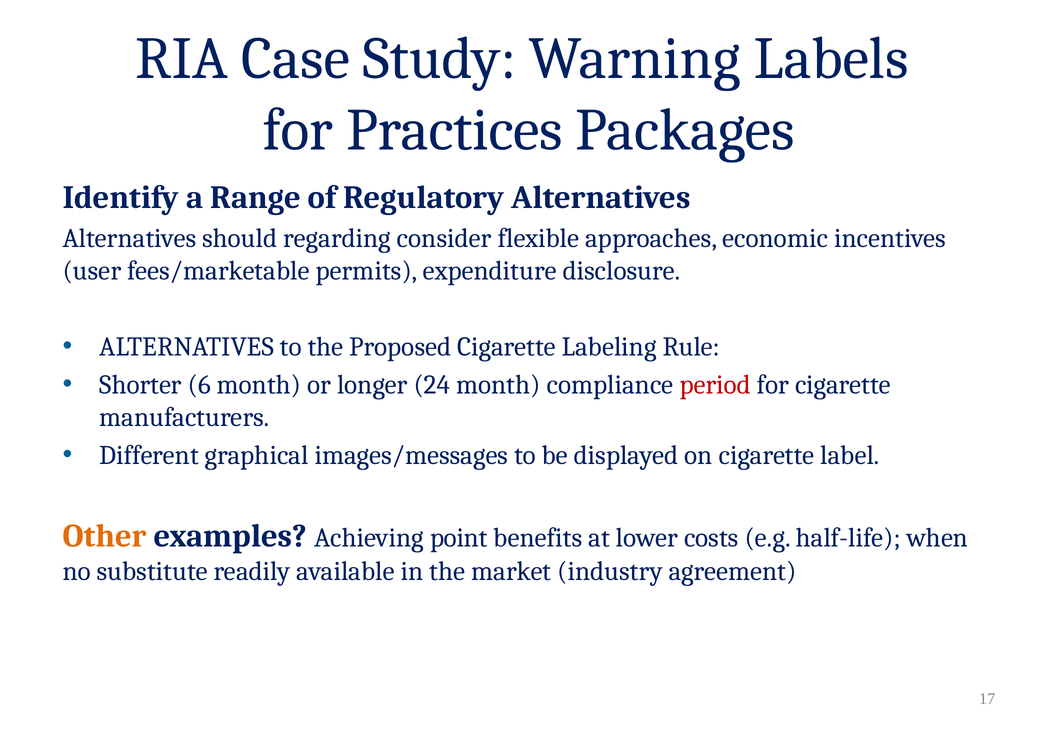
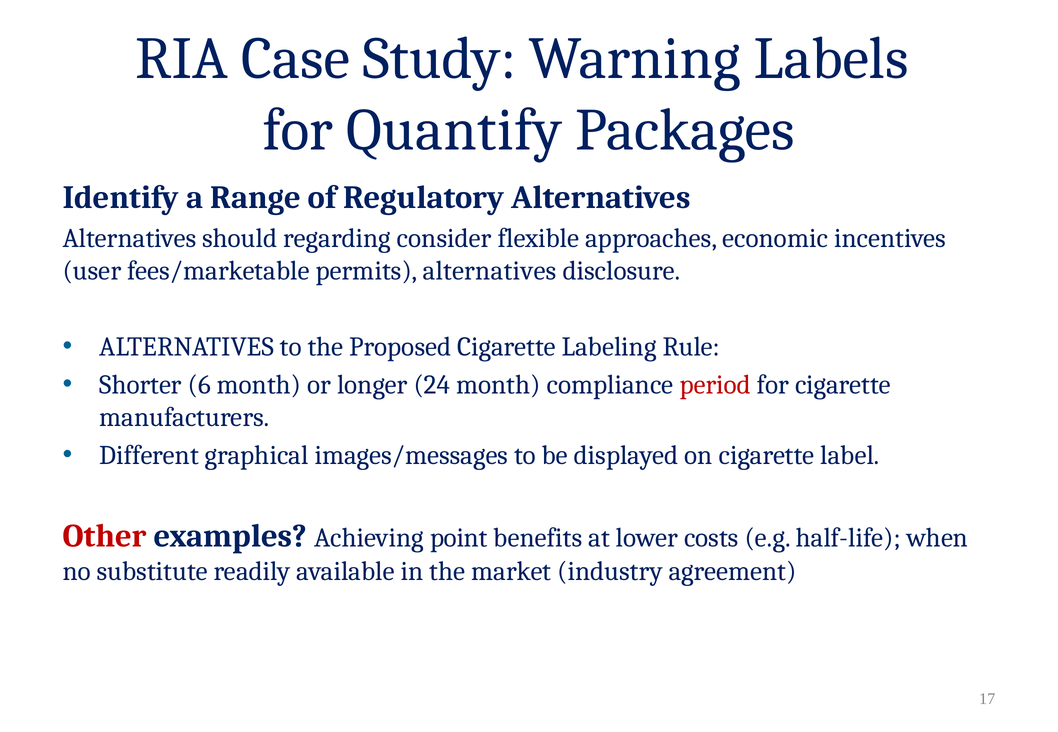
Practices: Practices -> Quantify
permits expenditure: expenditure -> alternatives
Other colour: orange -> red
